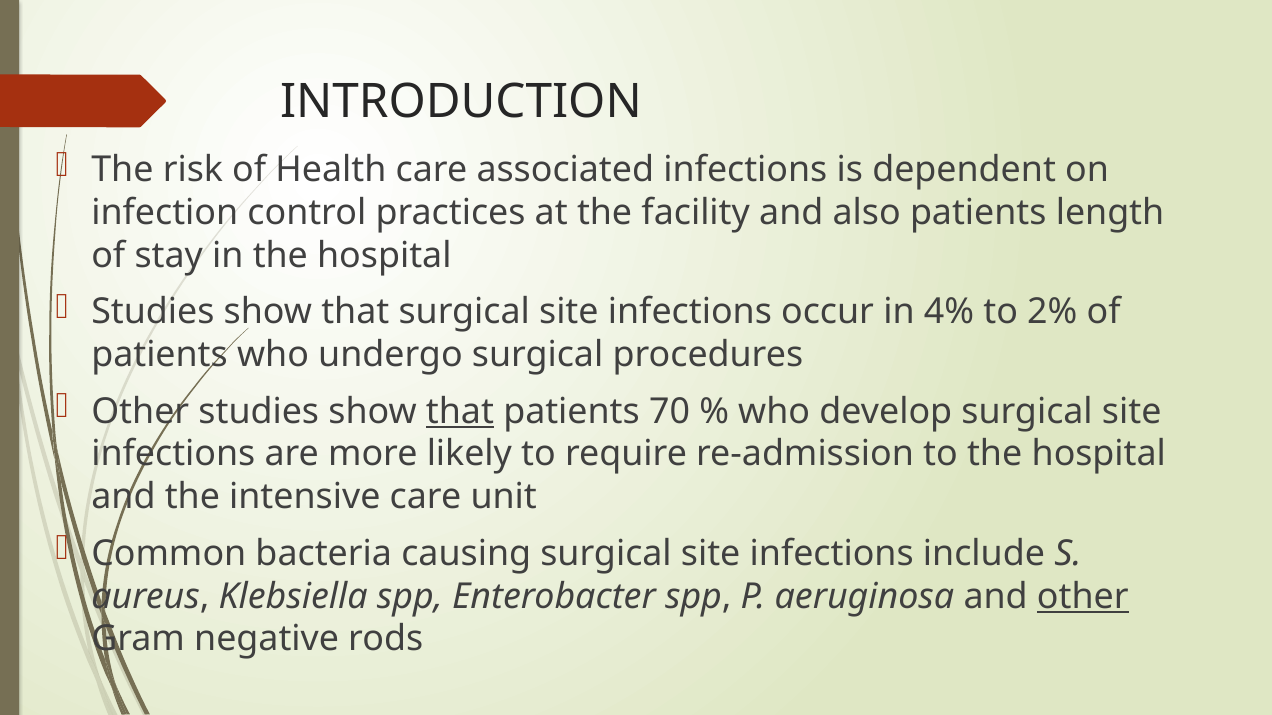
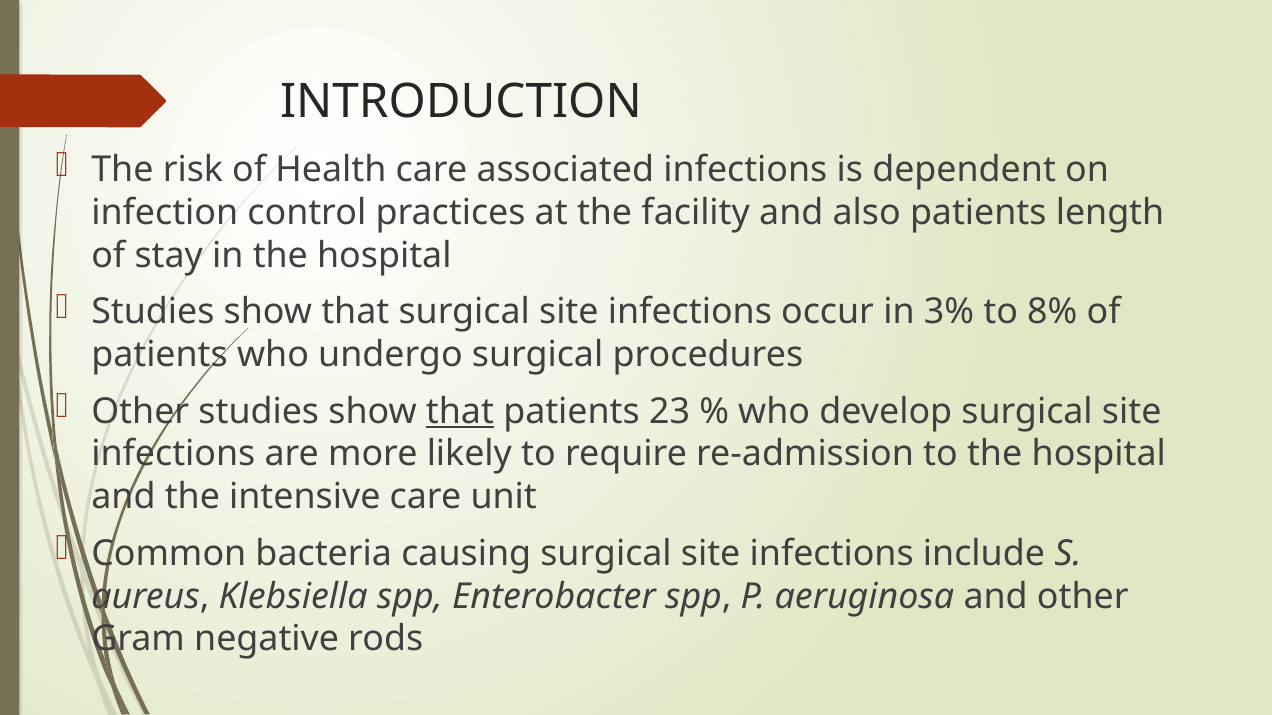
4%: 4% -> 3%
2%: 2% -> 8%
70: 70 -> 23
other at (1083, 597) underline: present -> none
